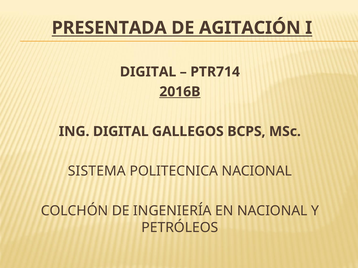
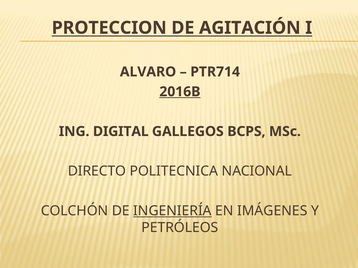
PRESENTADA: PRESENTADA -> PROTECCION
DIGITAL at (148, 72): DIGITAL -> ALVARO
SISTEMA: SISTEMA -> DIRECTO
INGENIERÍA underline: none -> present
EN NACIONAL: NACIONAL -> IMÁGENES
